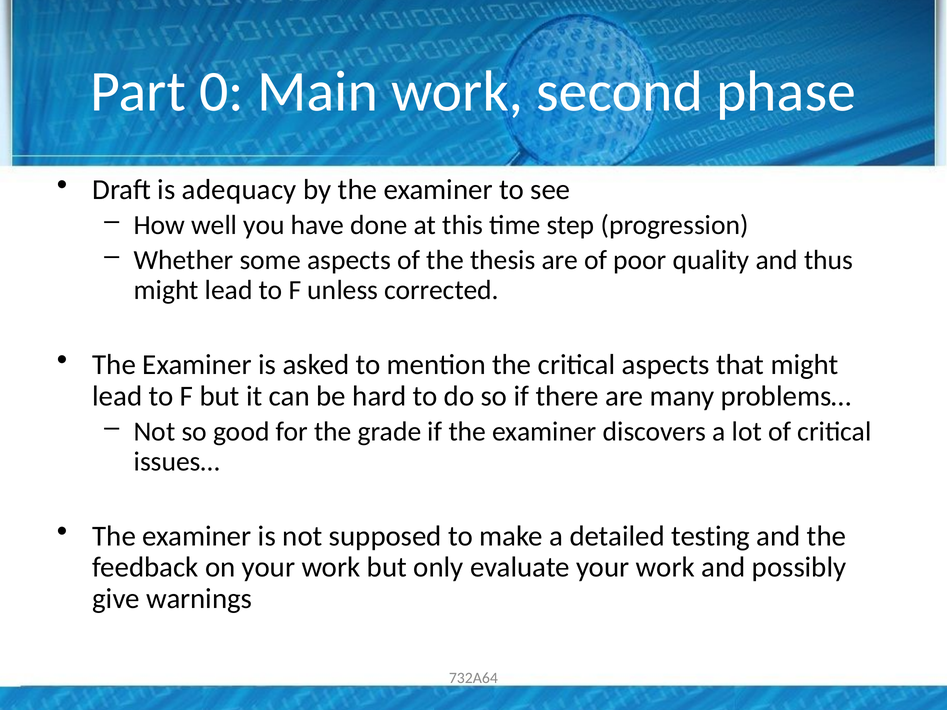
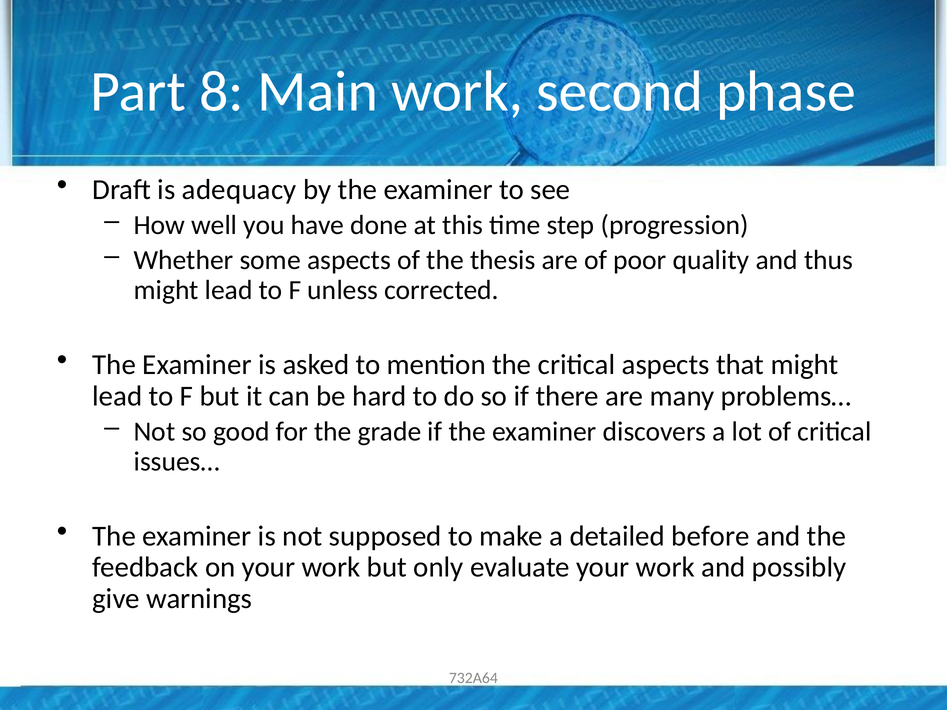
0: 0 -> 8
testing: testing -> before
